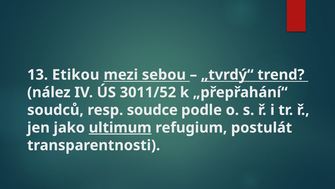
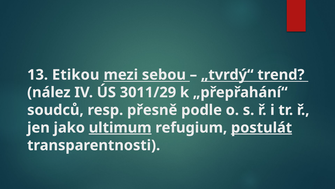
3011/52: 3011/52 -> 3011/29
soudce: soudce -> přesně
postulát underline: none -> present
